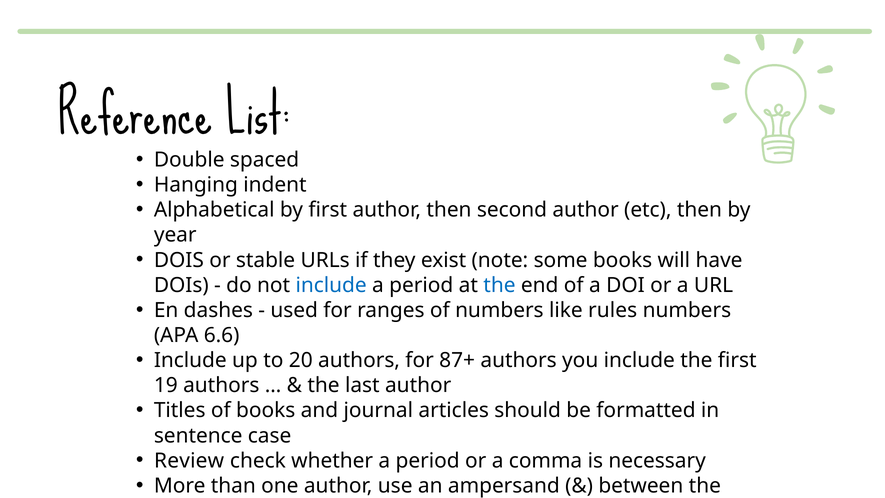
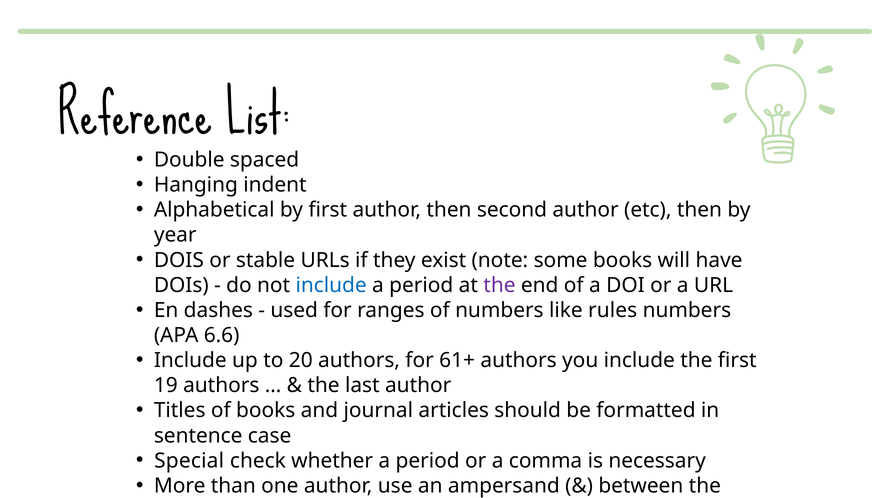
the at (499, 285) colour: blue -> purple
87+: 87+ -> 61+
Review: Review -> Special
